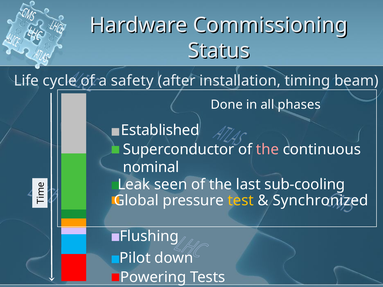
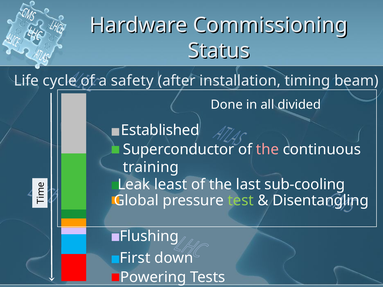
phases: phases -> divided
nominal: nominal -> training
seen: seen -> least
test colour: yellow -> light green
Synchronized: Synchronized -> Disentangling
Pilot: Pilot -> First
